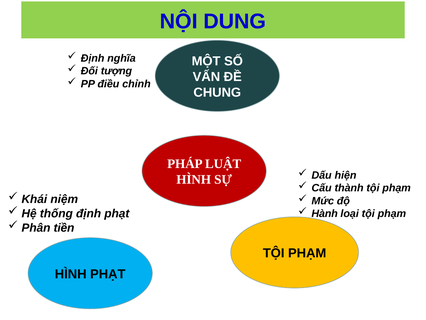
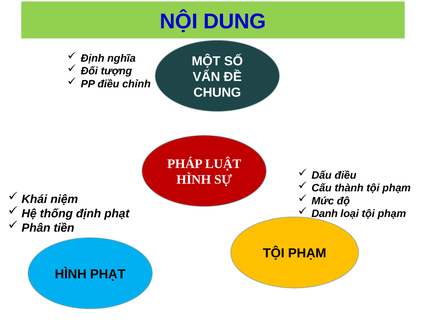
Dấu hiện: hiện -> điều
Hành: Hành -> Danh
